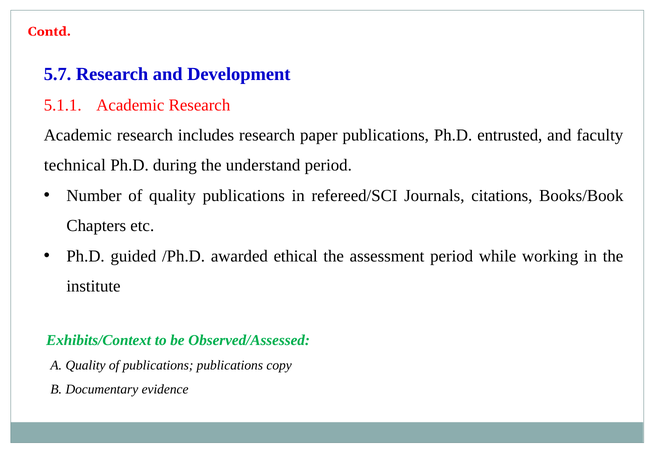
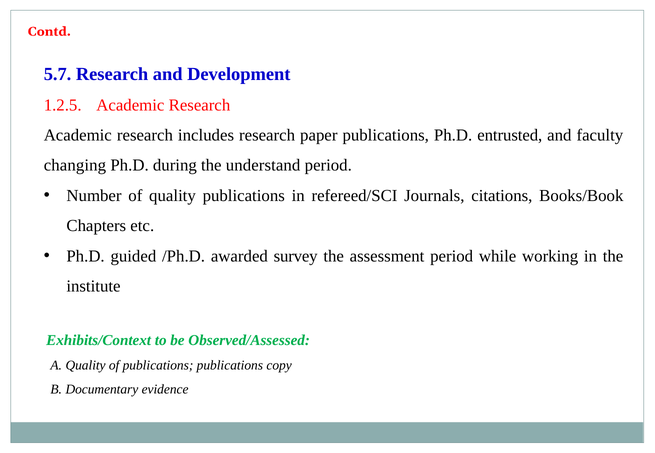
5.1.1: 5.1.1 -> 1.2.5
technical: technical -> changing
ethical: ethical -> survey
